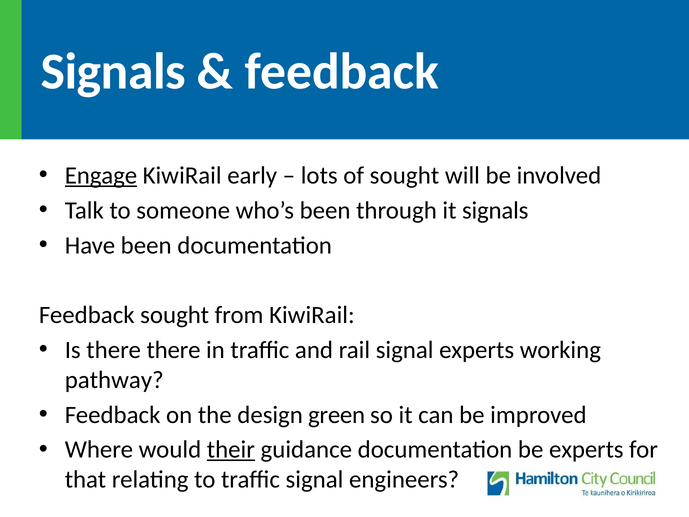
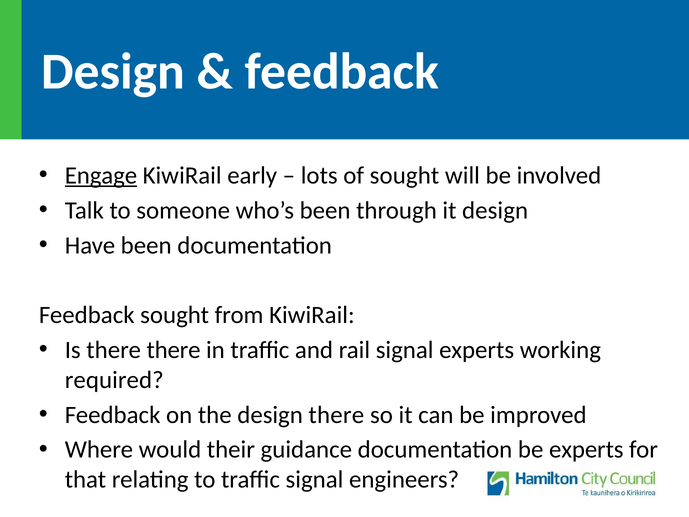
Signals at (113, 72): Signals -> Design
it signals: signals -> design
pathway: pathway -> required
design green: green -> there
their underline: present -> none
